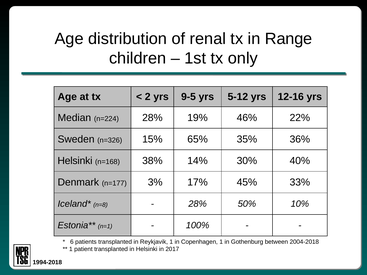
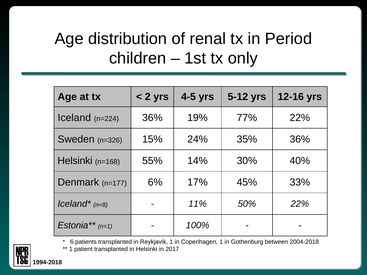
Range: Range -> Period
9-5: 9-5 -> 4-5
Median: Median -> Iceland
n=224 28%: 28% -> 36%
46%: 46% -> 77%
65%: 65% -> 24%
38%: 38% -> 55%
3%: 3% -> 6%
28% at (198, 204): 28% -> 11%
50% 10%: 10% -> 22%
